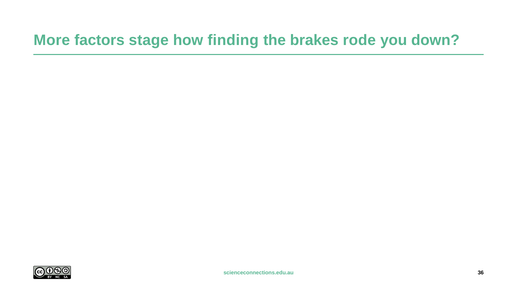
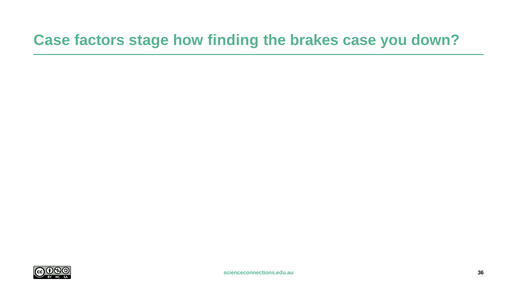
More at (52, 40): More -> Case
brakes rode: rode -> case
